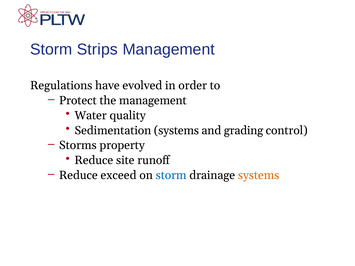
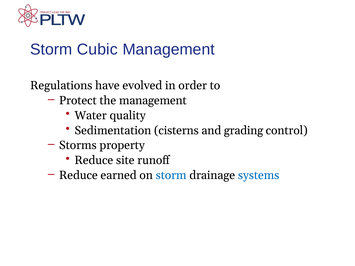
Strips: Strips -> Cubic
Sedimentation systems: systems -> cisterns
exceed: exceed -> earned
systems at (259, 175) colour: orange -> blue
